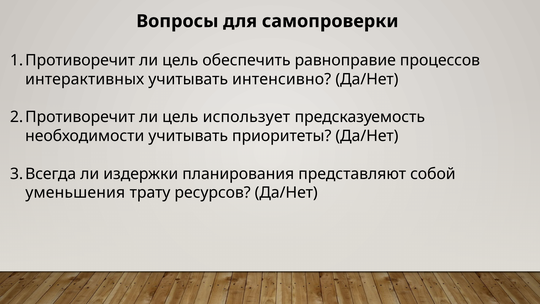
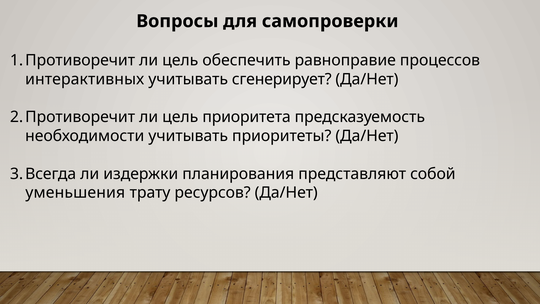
интенсивно: интенсивно -> сгенерирует
использует: использует -> приоритета
